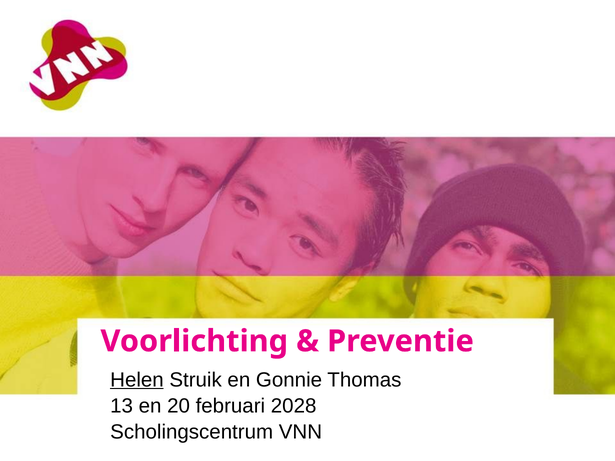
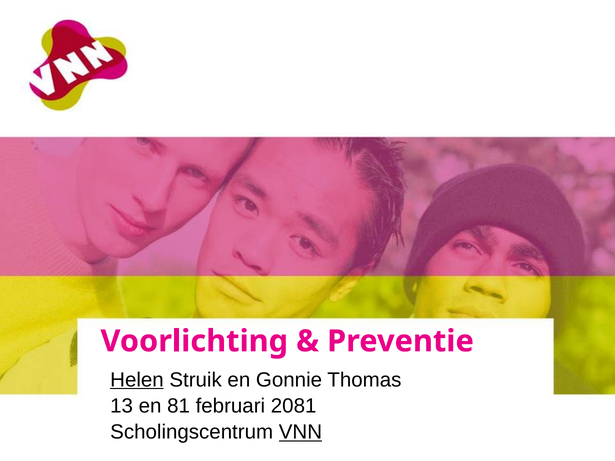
20: 20 -> 81
2028: 2028 -> 2081
VNN underline: none -> present
